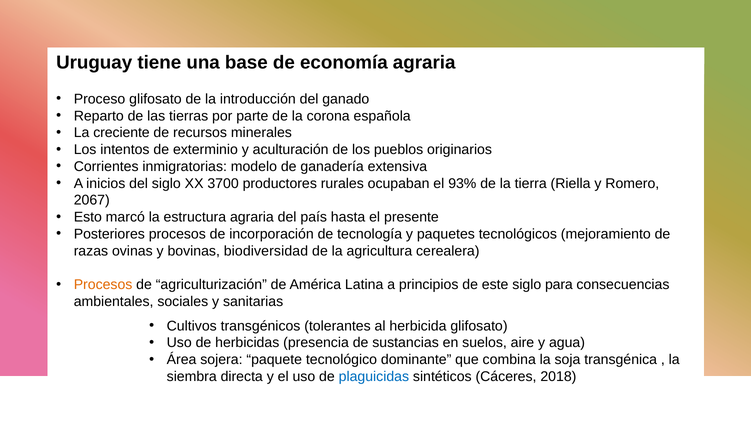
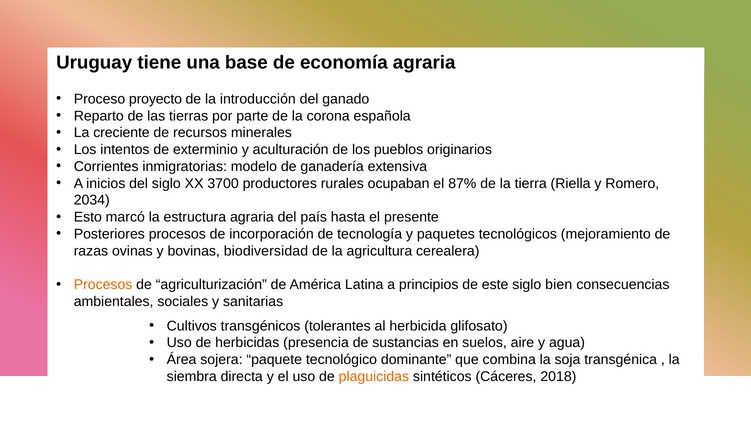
Proceso glifosato: glifosato -> proyecto
93%: 93% -> 87%
2067: 2067 -> 2034
para: para -> bien
plaguicidas colour: blue -> orange
